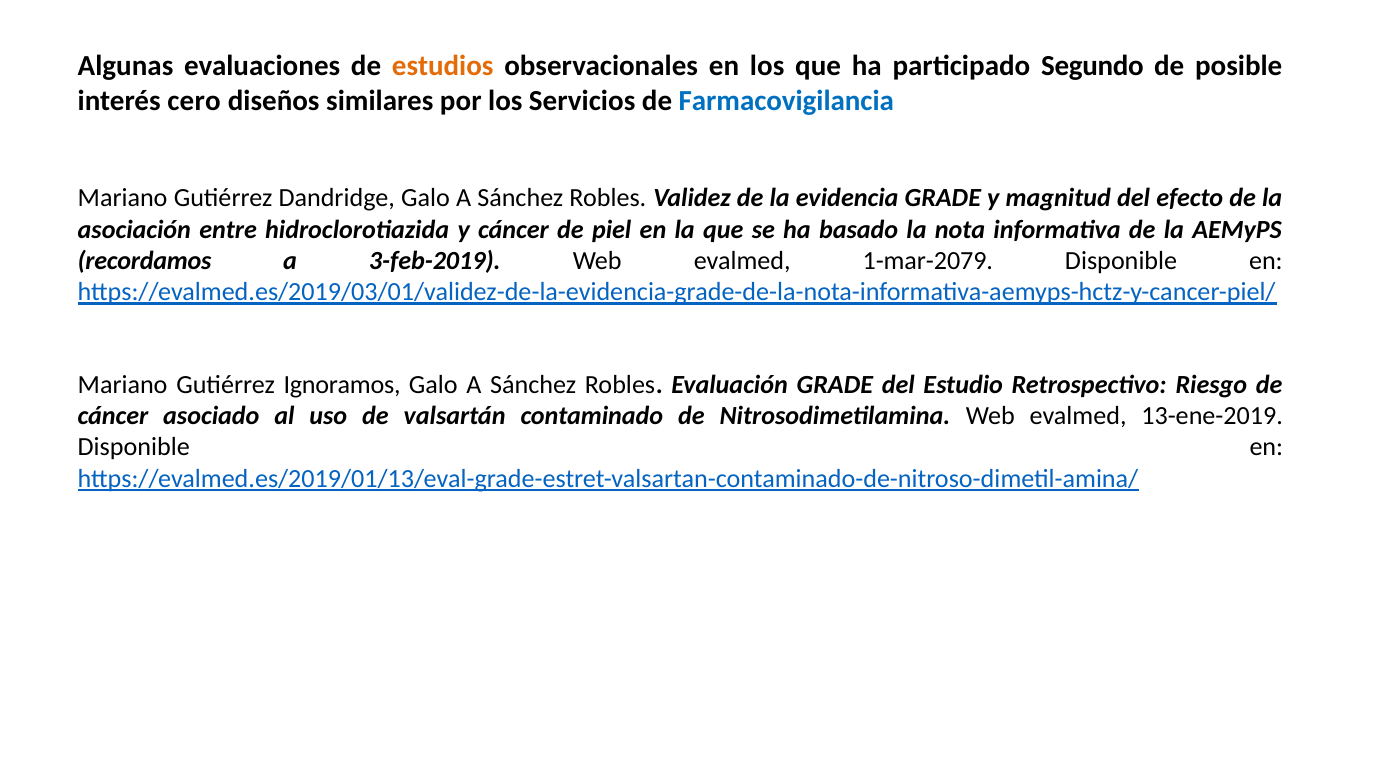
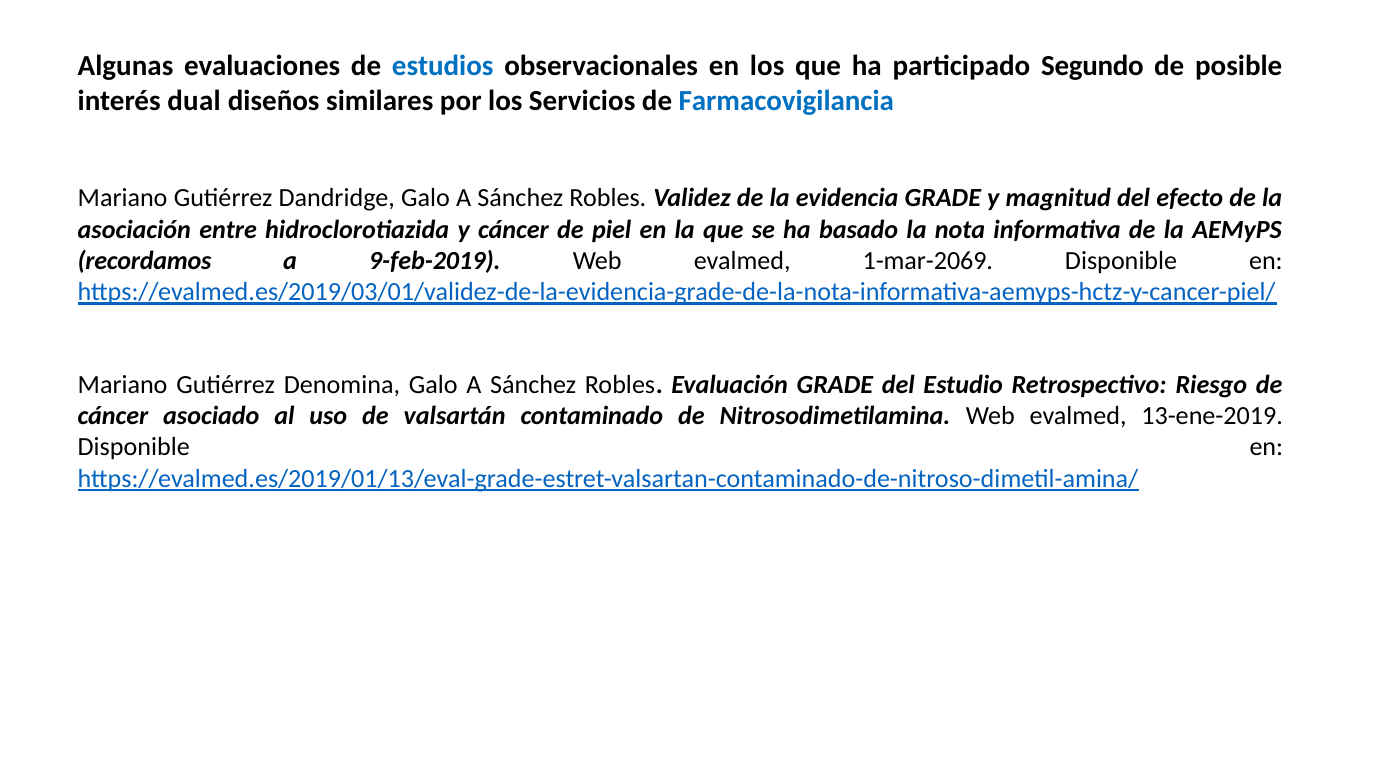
estudios colour: orange -> blue
cero: cero -> dual
3-feb-2019: 3-feb-2019 -> 9-feb-2019
1-mar-2079: 1-mar-2079 -> 1-mar-2069
Ignoramos: Ignoramos -> Denomina
